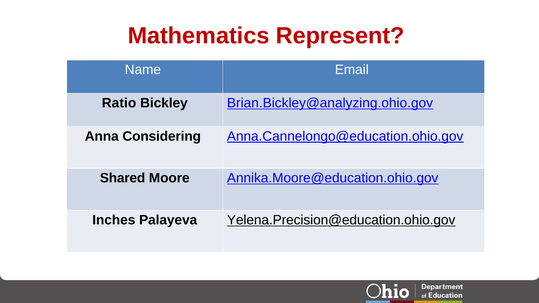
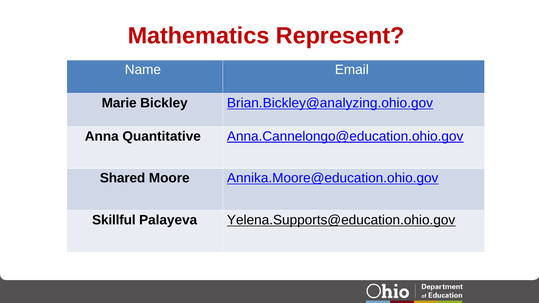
Ratio: Ratio -> Marie
Considering: Considering -> Quantitative
Inches: Inches -> Skillful
Yelena.Precision@education.ohio.gov: Yelena.Precision@education.ohio.gov -> Yelena.Supports@education.ohio.gov
